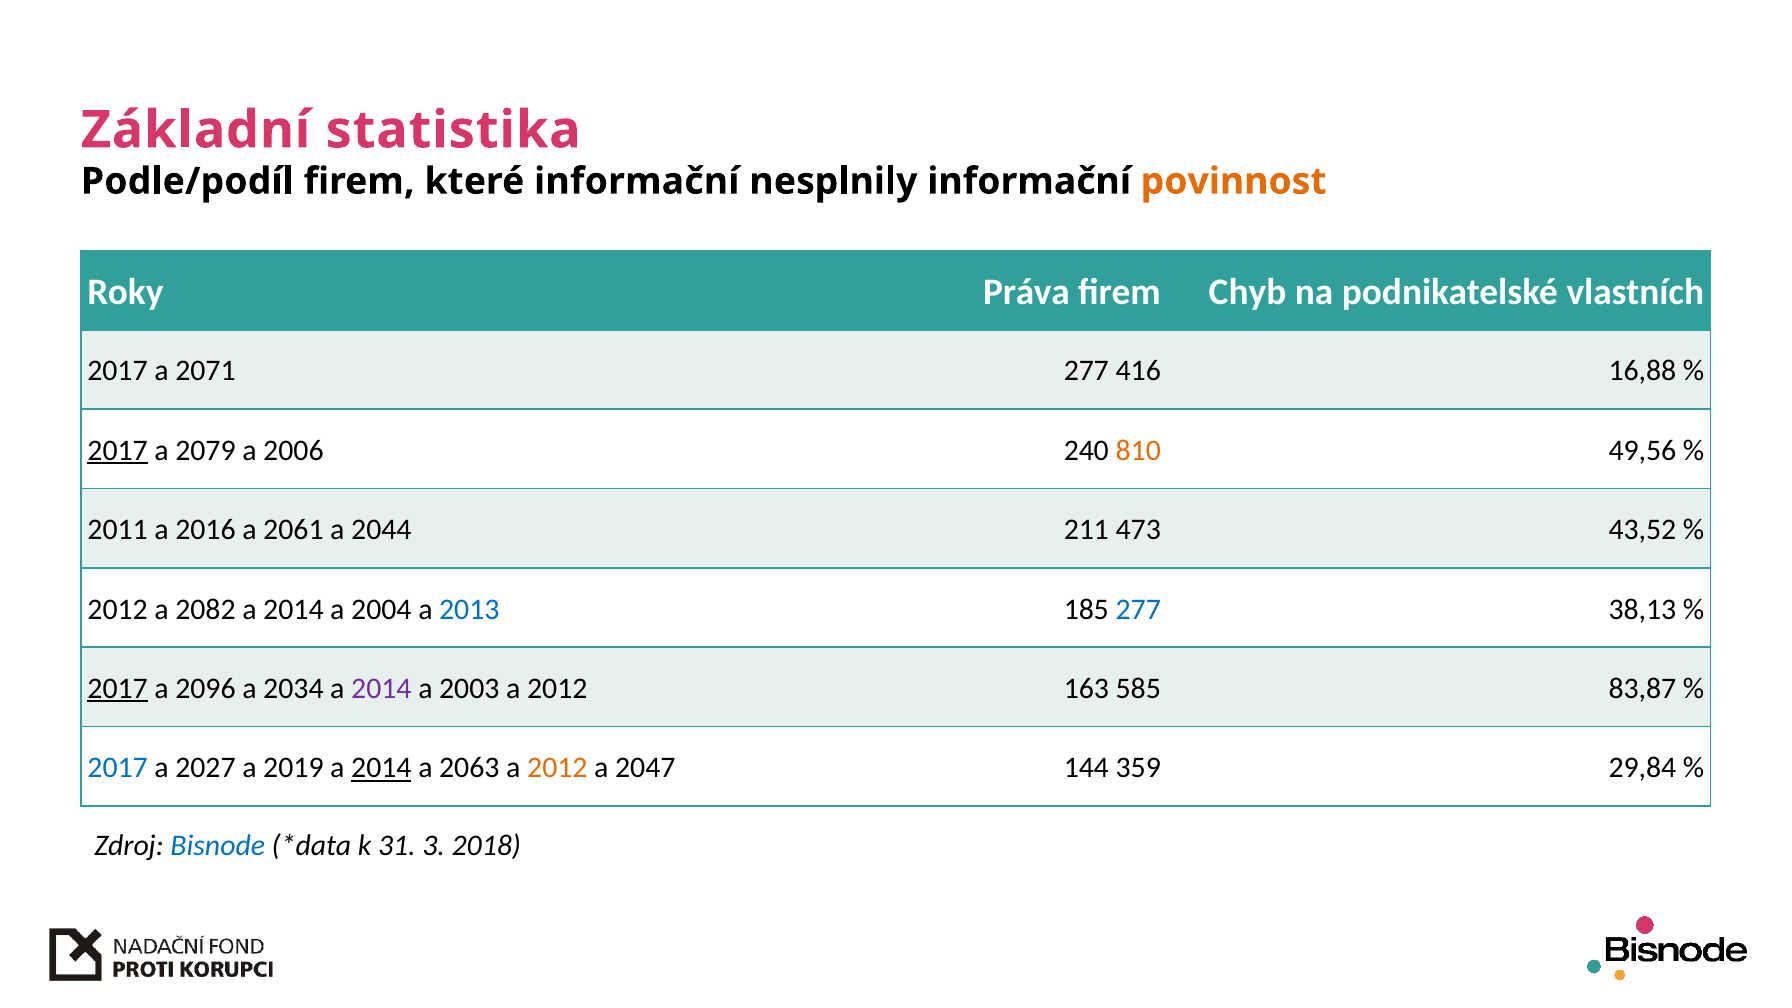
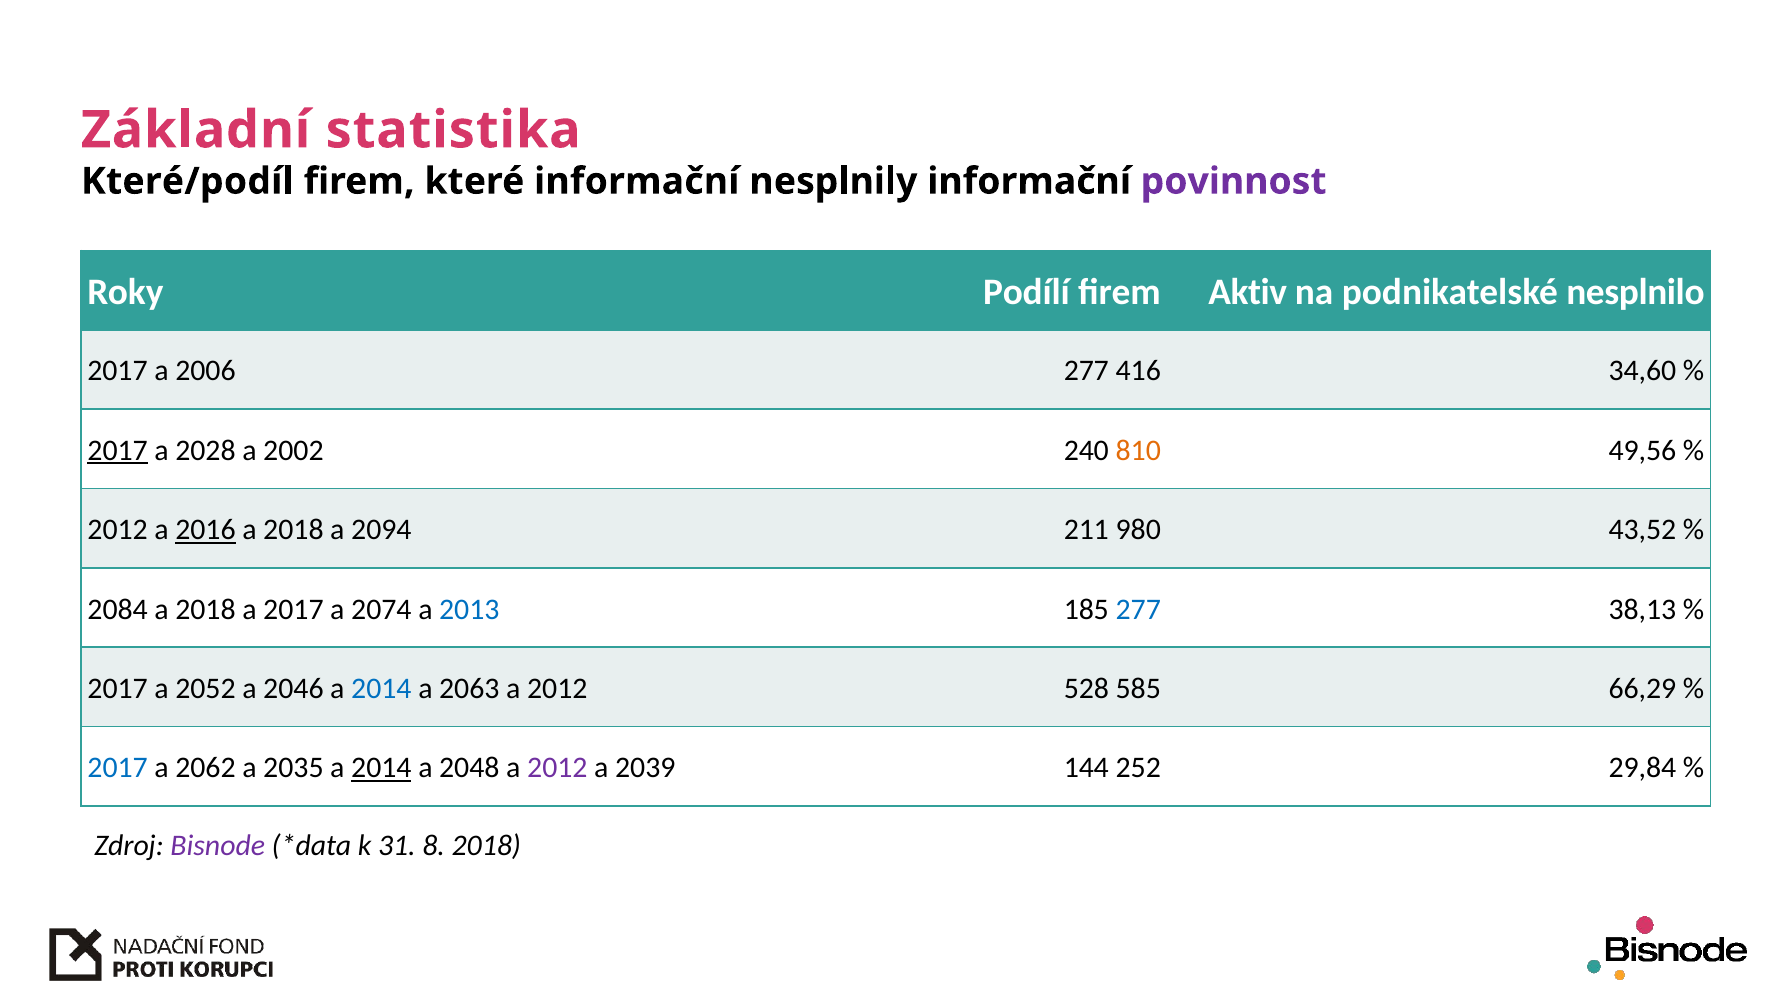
Podle/podíl: Podle/podíl -> Které/podíl
povinnost colour: orange -> purple
Práva: Práva -> Podílí
Chyb: Chyb -> Aktiv
vlastních: vlastních -> nesplnilo
2071: 2071 -> 2006
16,88: 16,88 -> 34,60
2079: 2079 -> 2028
2006: 2006 -> 2002
2011 at (118, 530): 2011 -> 2012
2016 underline: none -> present
2061 at (293, 530): 2061 -> 2018
2044: 2044 -> 2094
473: 473 -> 980
2012 at (118, 609): 2012 -> 2084
2082 at (205, 609): 2082 -> 2018
2014 at (293, 609): 2014 -> 2017
2004: 2004 -> 2074
2017 at (118, 689) underline: present -> none
2096: 2096 -> 2052
2034: 2034 -> 2046
2014 at (381, 689) colour: purple -> blue
2003: 2003 -> 2063
163: 163 -> 528
83,87: 83,87 -> 66,29
2027: 2027 -> 2062
2019: 2019 -> 2035
2063: 2063 -> 2048
2012 at (557, 768) colour: orange -> purple
2047: 2047 -> 2039
359: 359 -> 252
Bisnode colour: blue -> purple
3: 3 -> 8
